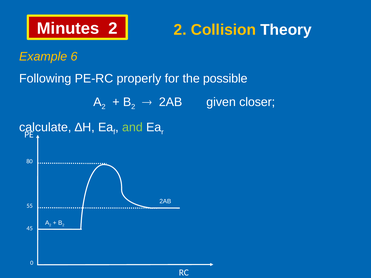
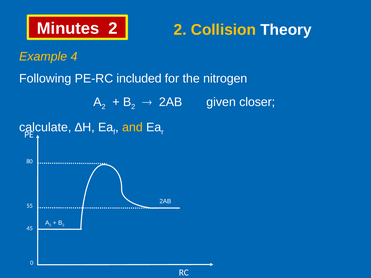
6: 6 -> 4
properly: properly -> included
possible: possible -> nitrogen
and colour: light green -> yellow
